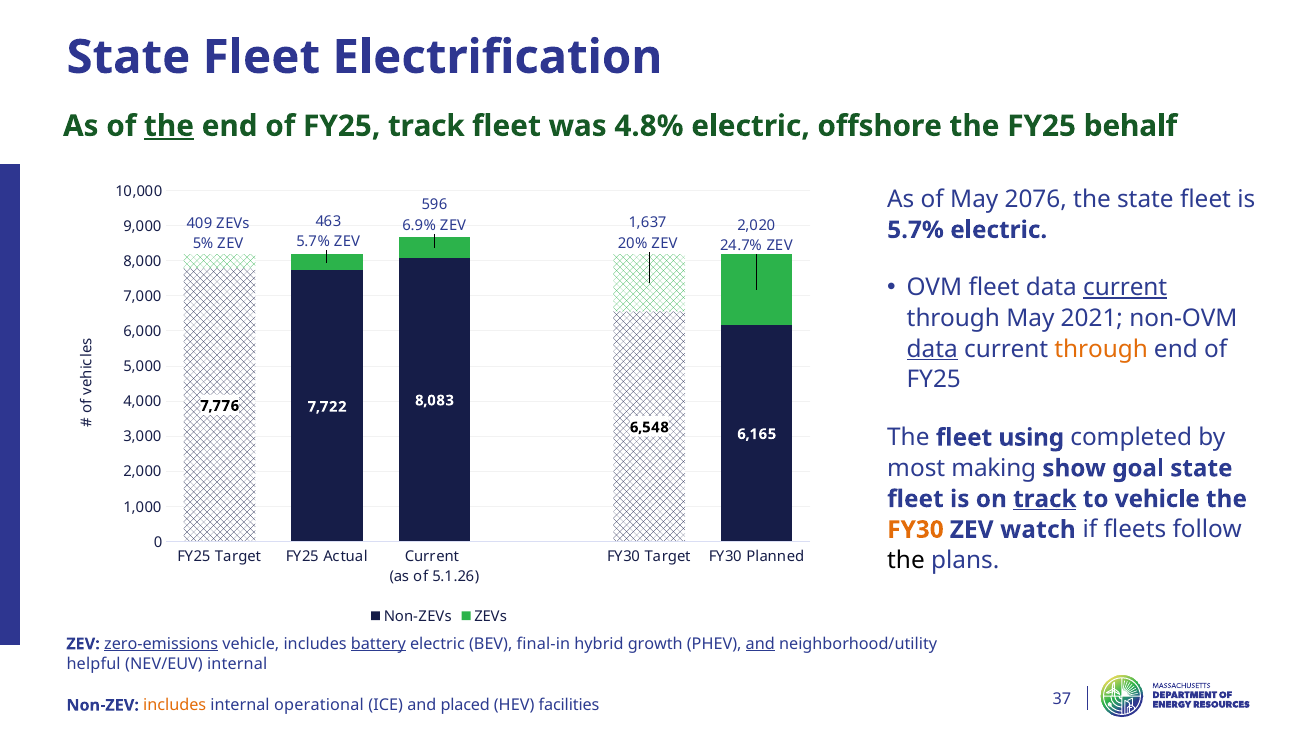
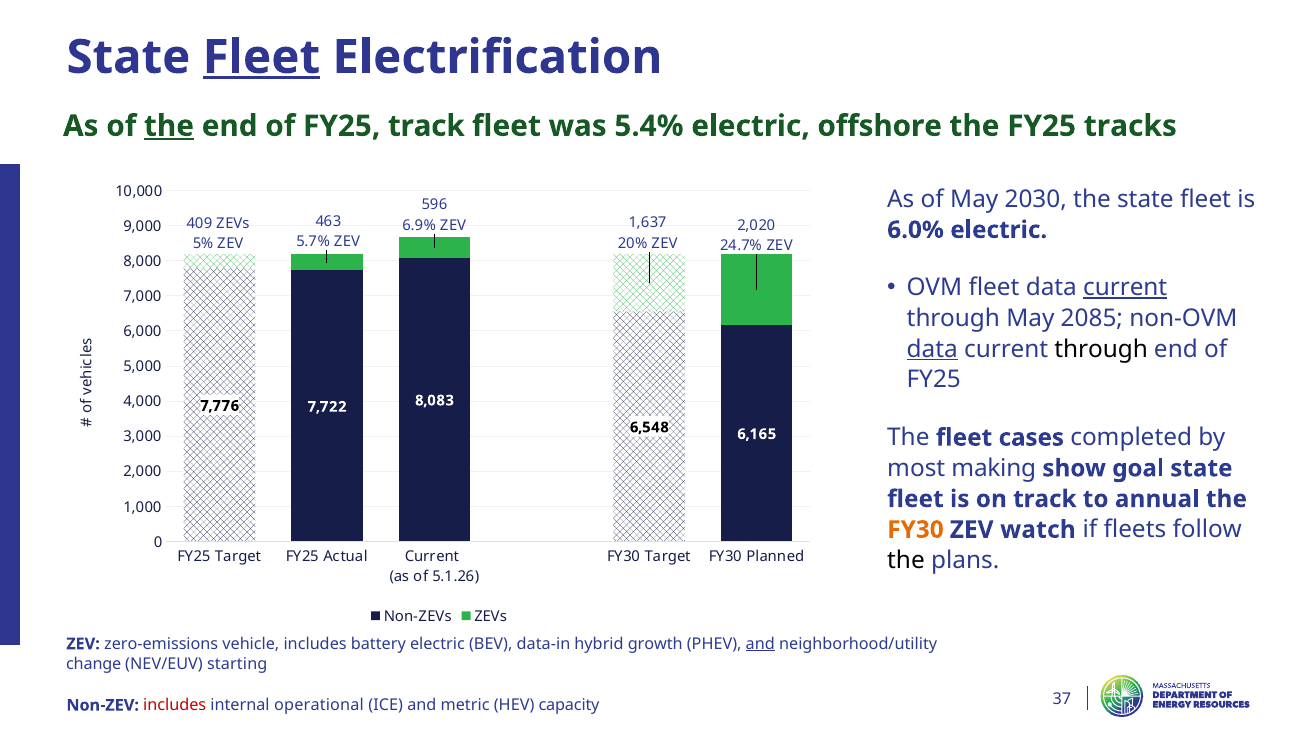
Fleet at (261, 57) underline: none -> present
4.8%: 4.8% -> 5.4%
behalf: behalf -> tracks
2076: 2076 -> 2030
5.7% at (916, 230): 5.7% -> 6.0%
2021: 2021 -> 2085
through at (1101, 349) colour: orange -> black
using: using -> cases
track at (1045, 499) underline: present -> none
to vehicle: vehicle -> annual
zero-emissions underline: present -> none
battery underline: present -> none
final-in: final-in -> data-in
helpful: helpful -> change
NEV/EUV internal: internal -> starting
includes at (175, 706) colour: orange -> red
placed: placed -> metric
facilities: facilities -> capacity
